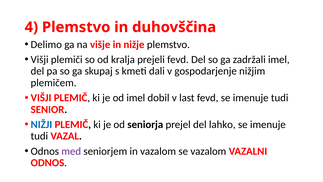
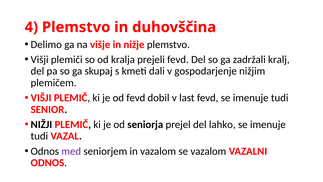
zadržali imel: imel -> kralj
od imel: imel -> fevd
NIŽJI colour: blue -> black
